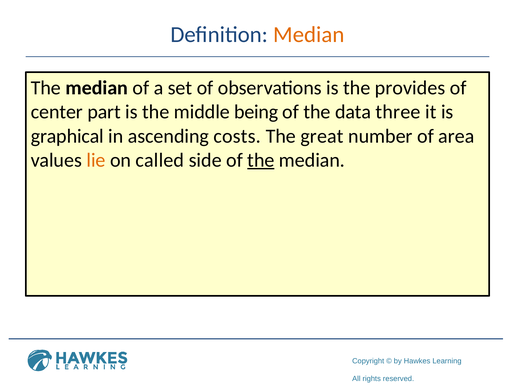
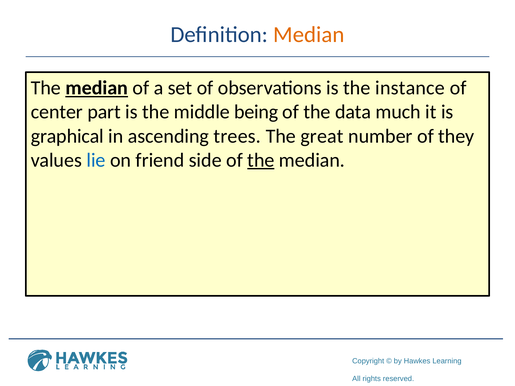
median at (97, 88) underline: none -> present
provides: provides -> instance
three: three -> much
costs: costs -> trees
area: area -> they
lie colour: orange -> blue
called: called -> friend
